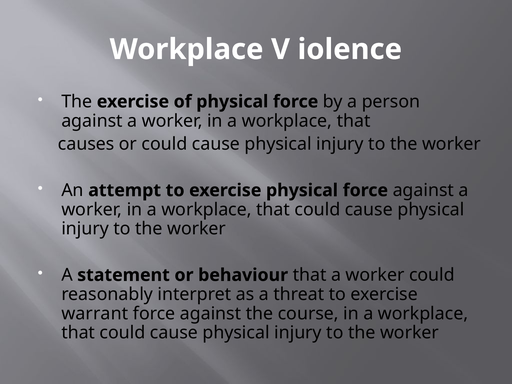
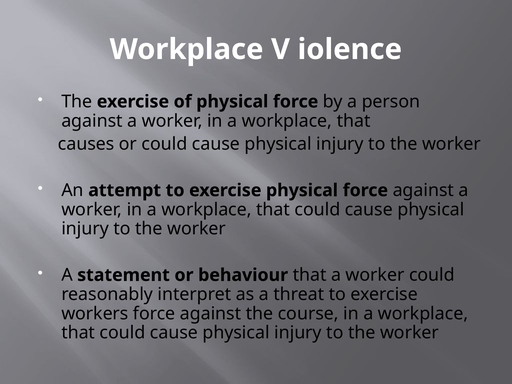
warrant: warrant -> workers
